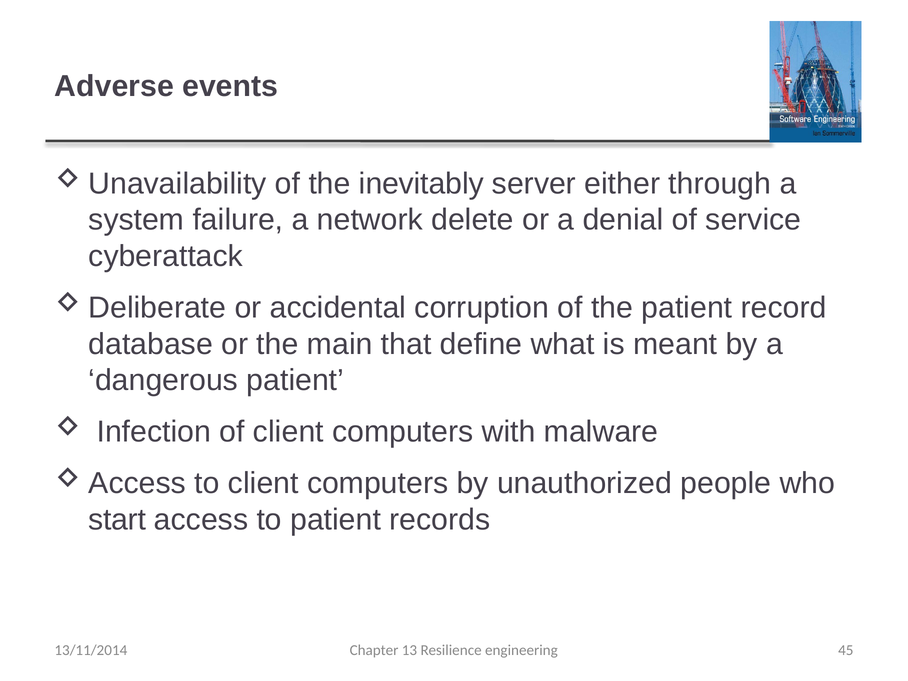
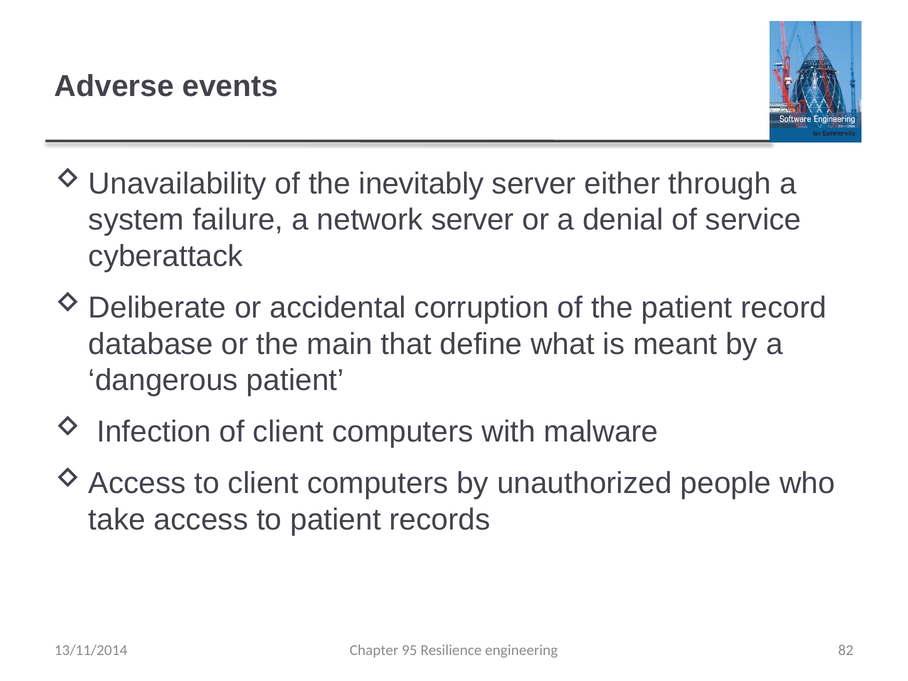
network delete: delete -> server
start: start -> take
13: 13 -> 95
45: 45 -> 82
